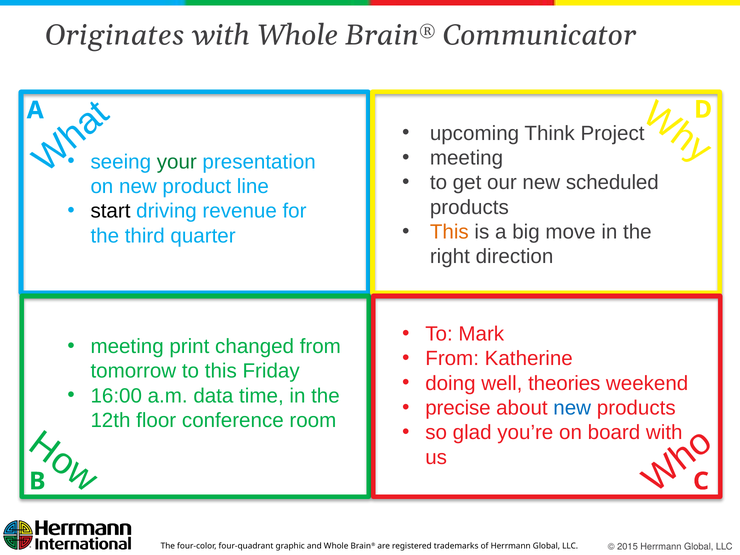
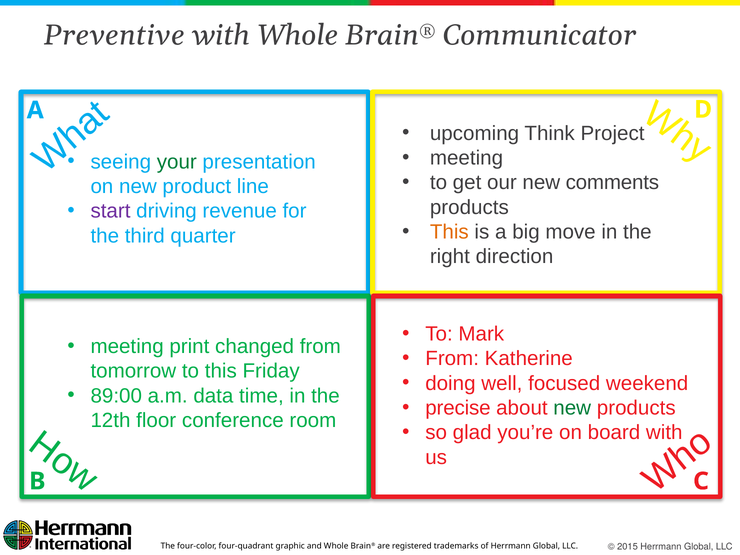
Originates: Originates -> Preventive
scheduled: scheduled -> comments
start colour: black -> purple
theories: theories -> focused
16:00: 16:00 -> 89:00
new at (572, 408) colour: blue -> green
